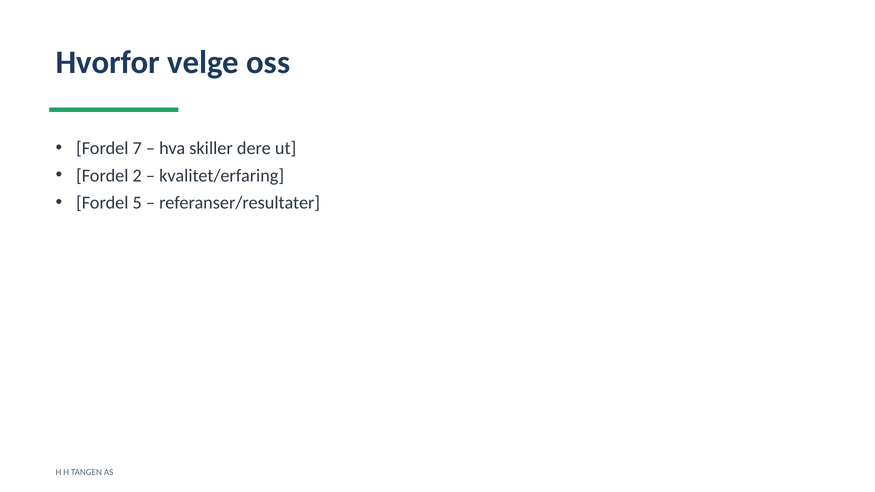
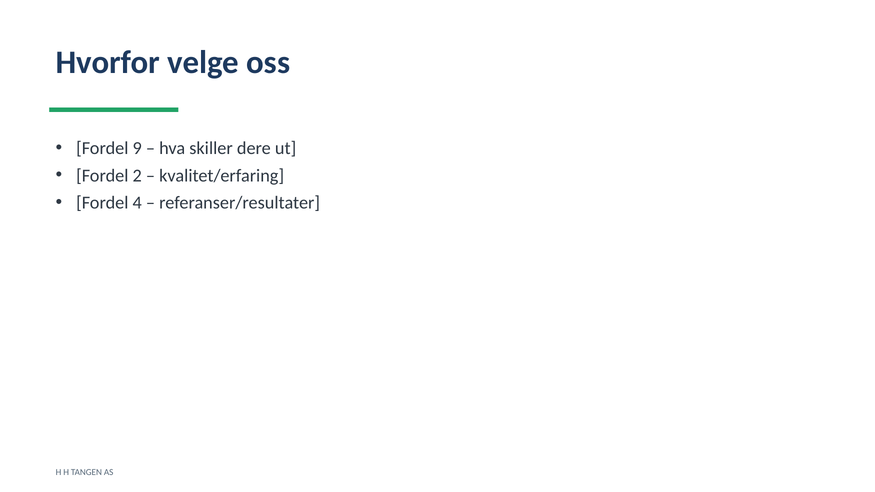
7: 7 -> 9
5: 5 -> 4
